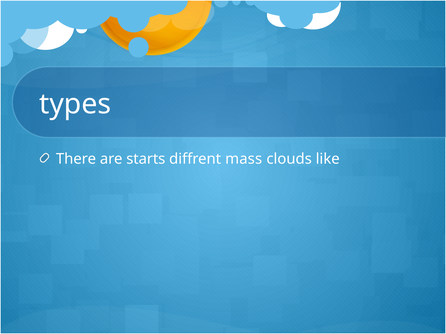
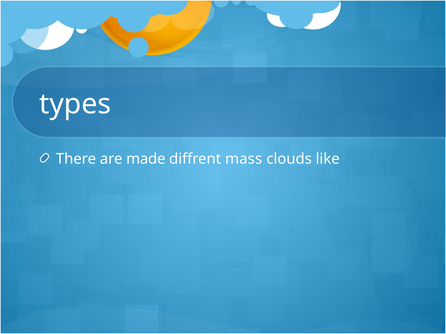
starts: starts -> made
